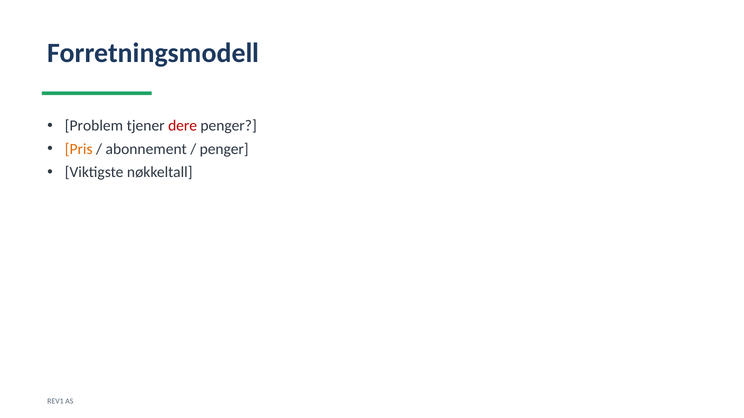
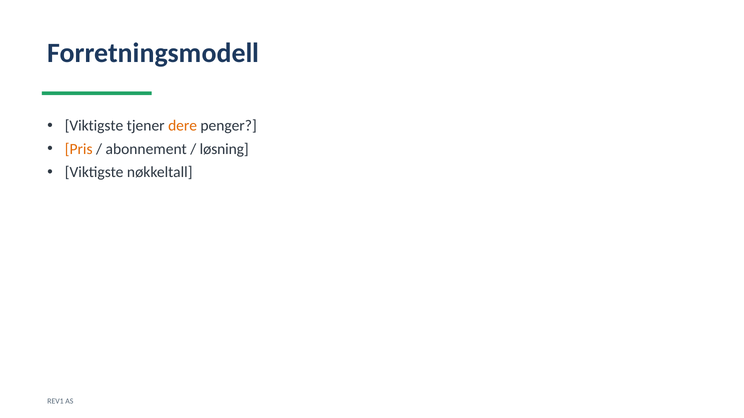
Problem at (94, 126): Problem -> Viktigste
dere colour: red -> orange
penger at (224, 149): penger -> løsning
